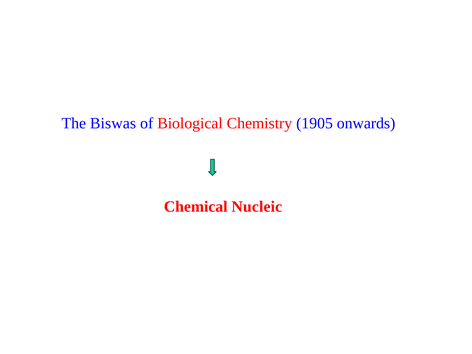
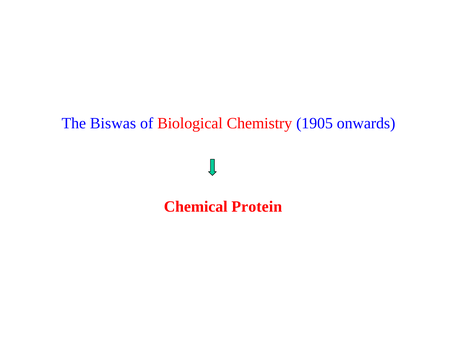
Nucleic: Nucleic -> Protein
